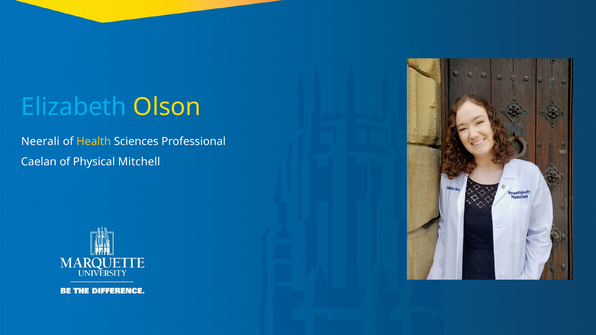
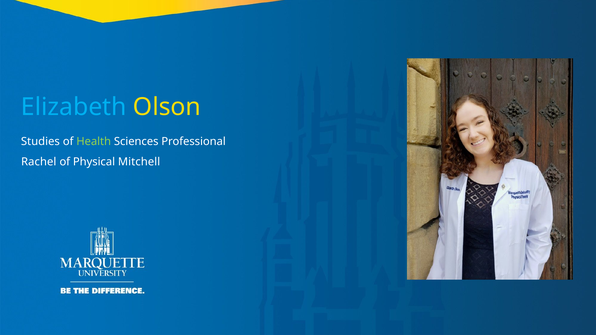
Neerali: Neerali -> Studies
Health colour: yellow -> light green
Caelan: Caelan -> Rachel
